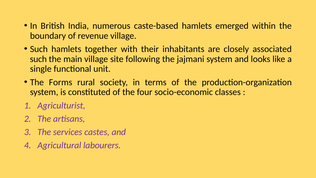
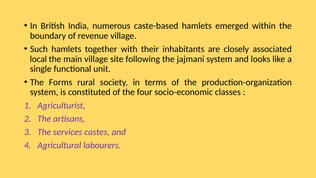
such at (38, 59): such -> local
